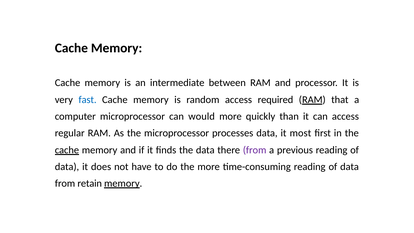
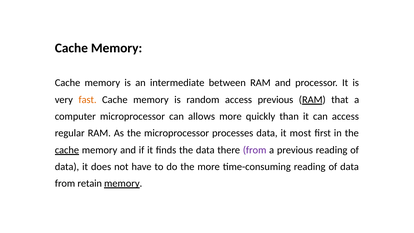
fast colour: blue -> orange
access required: required -> previous
would: would -> allows
